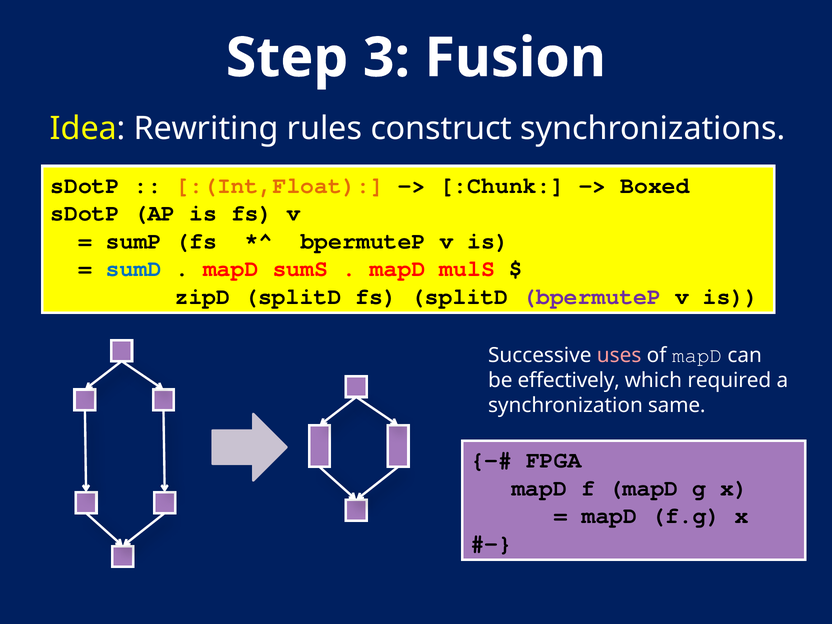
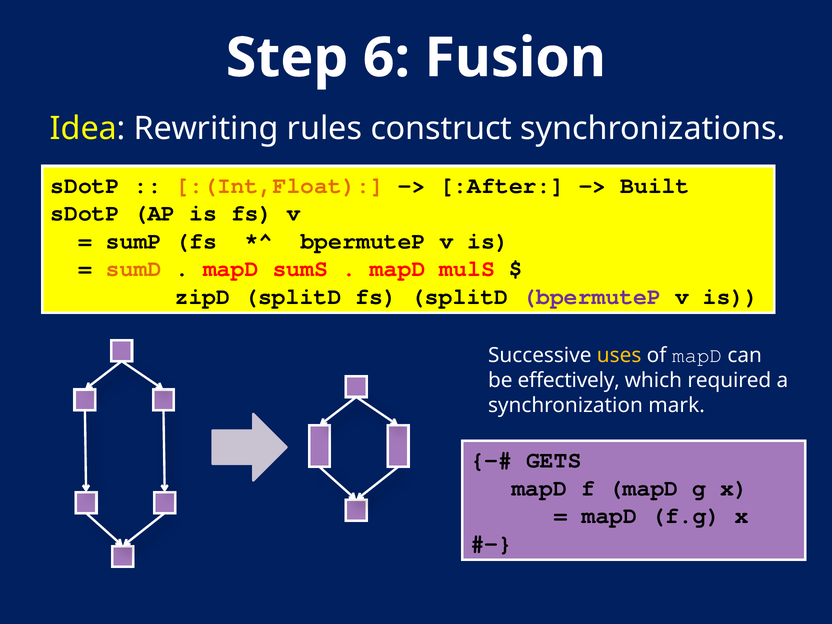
3: 3 -> 6
:Chunk: :Chunk -> :After
Boxed: Boxed -> Built
sumD colour: blue -> orange
uses colour: pink -> yellow
same: same -> mark
FPGA: FPGA -> GETS
